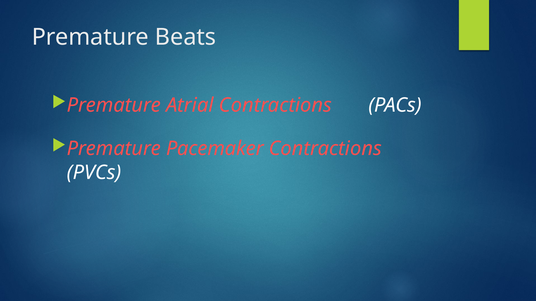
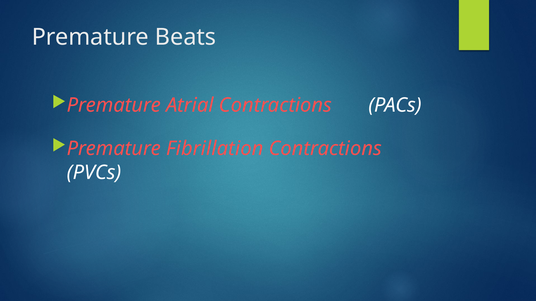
Pacemaker: Pacemaker -> Fibrillation
